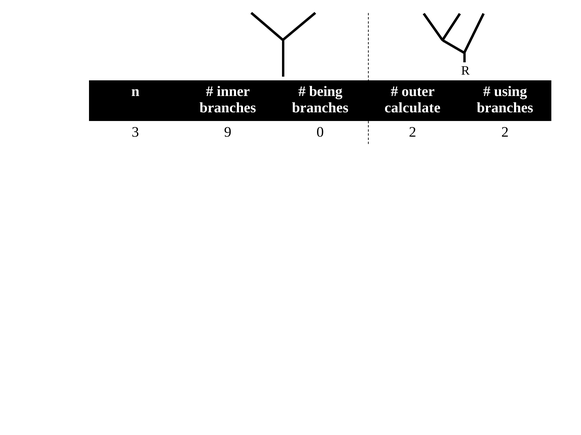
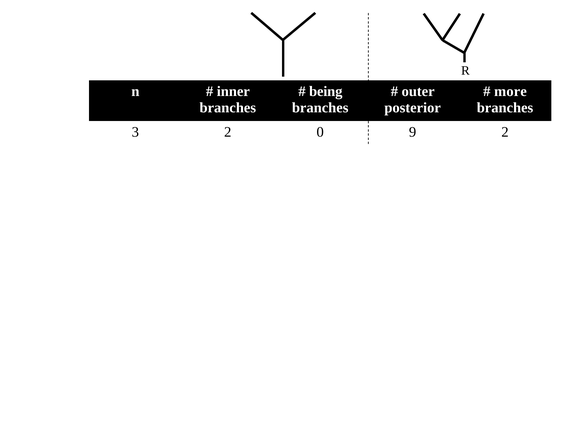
using: using -> more
calculate: calculate -> posterior
3 9: 9 -> 2
0 2: 2 -> 9
